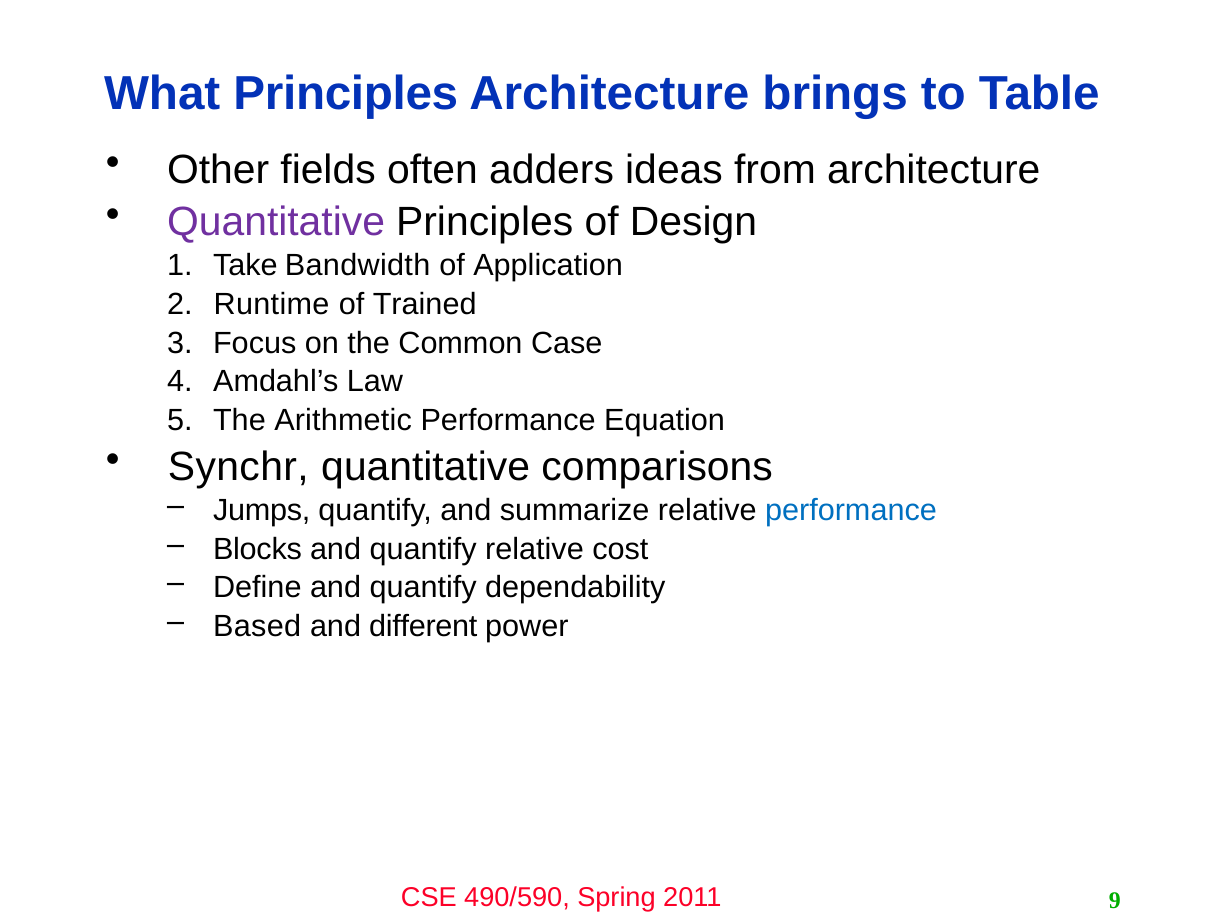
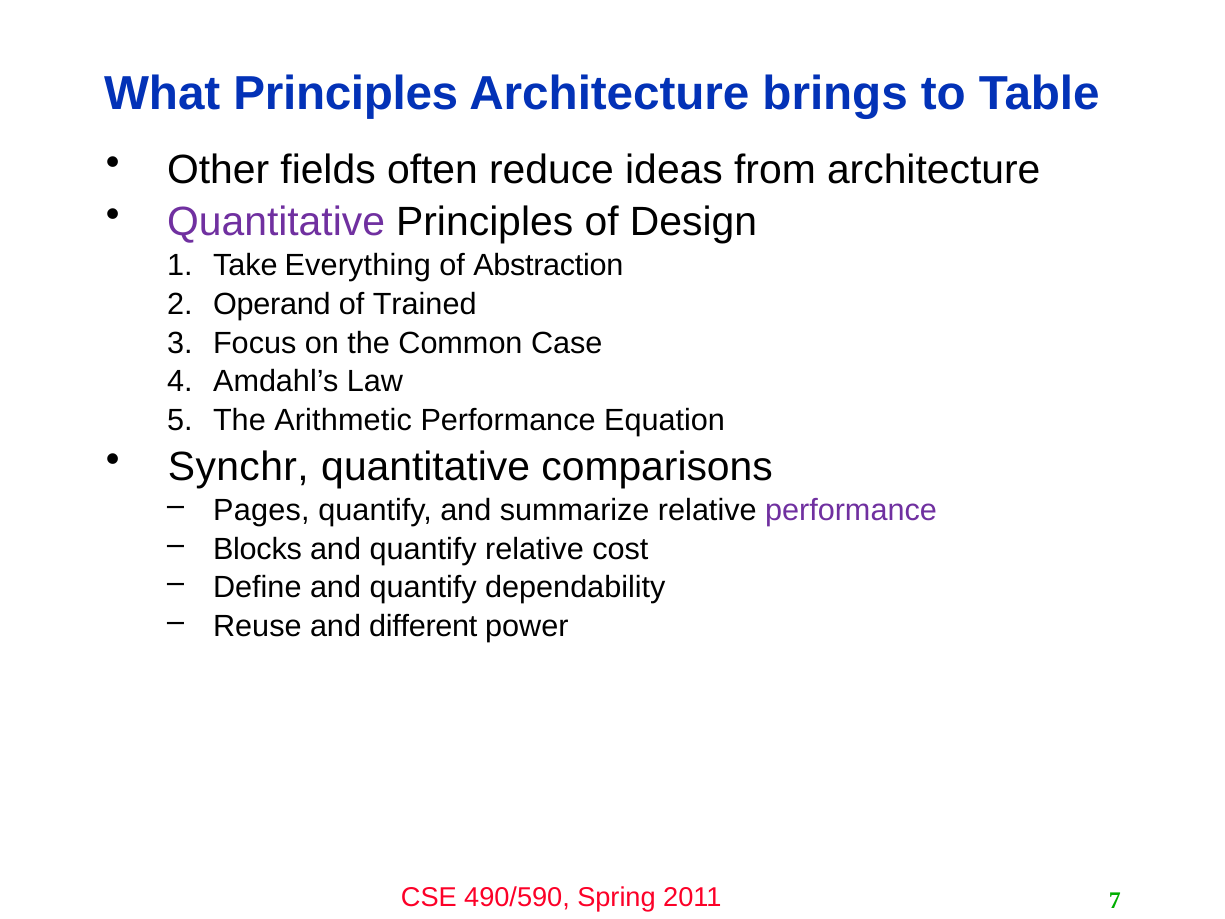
adders: adders -> reduce
Bandwidth: Bandwidth -> Everything
Application: Application -> Abstraction
Runtime: Runtime -> Operand
Jumps: Jumps -> Pages
performance at (851, 510) colour: blue -> purple
Based: Based -> Reuse
9: 9 -> 7
